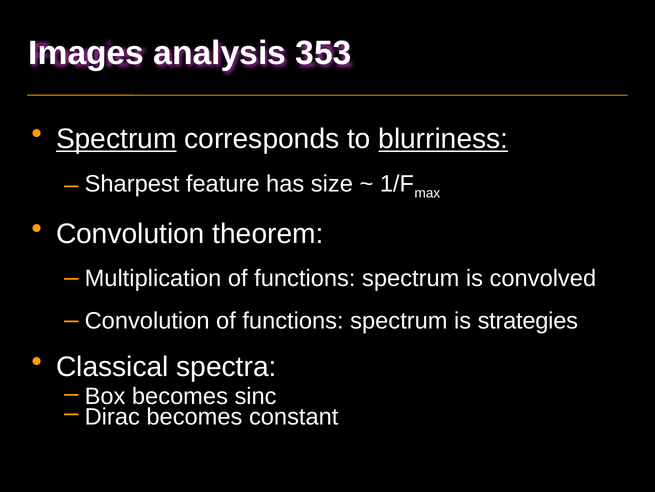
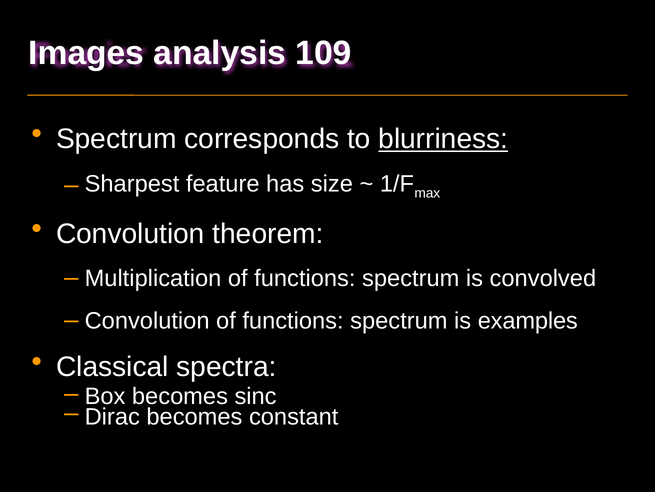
353: 353 -> 109
Spectrum at (116, 139) underline: present -> none
strategies: strategies -> examples
